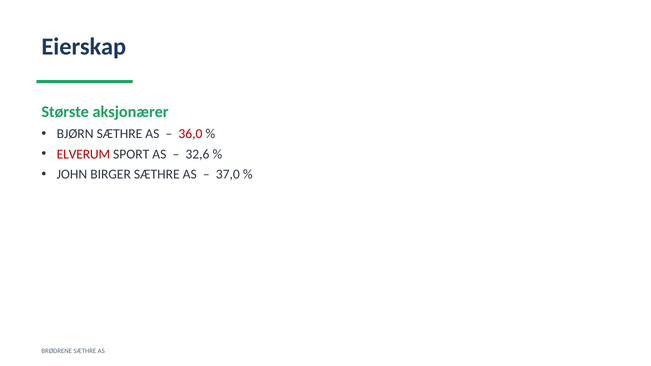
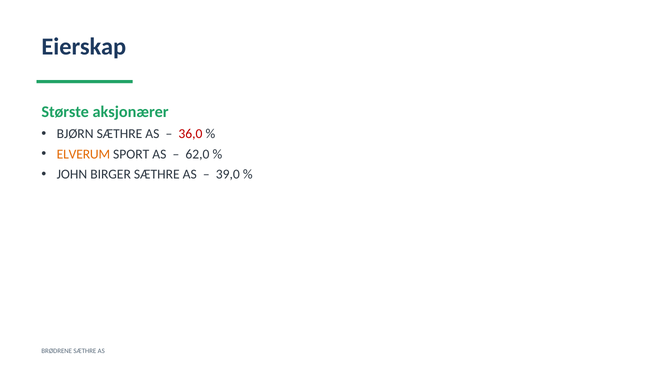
ELVERUM colour: red -> orange
32,6: 32,6 -> 62,0
37,0: 37,0 -> 39,0
